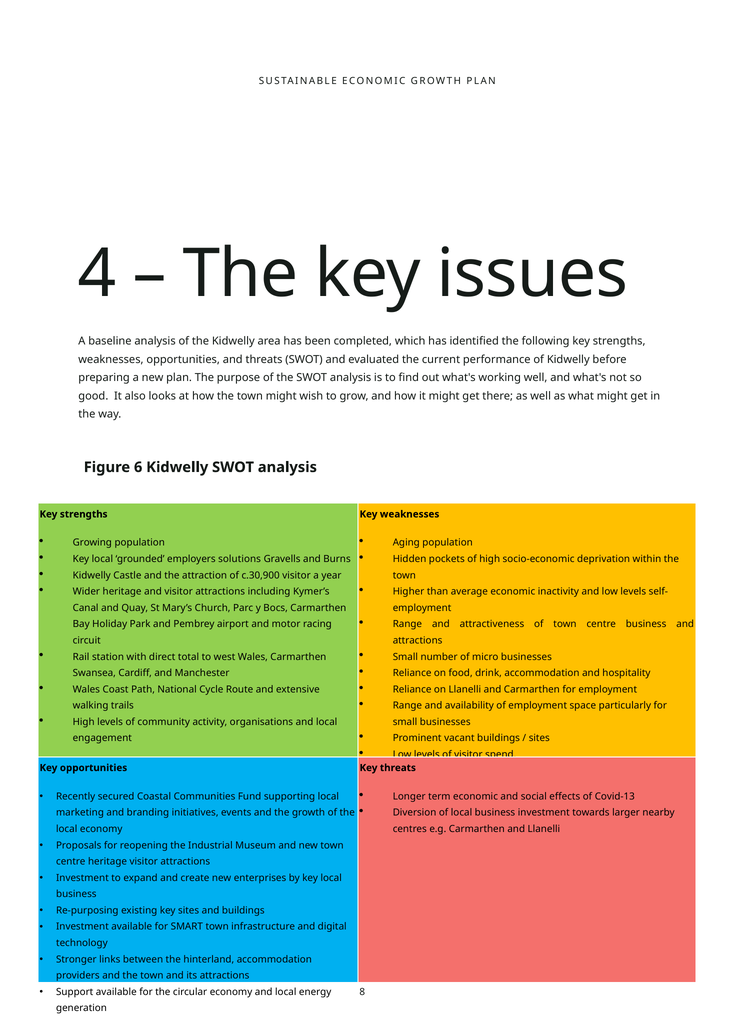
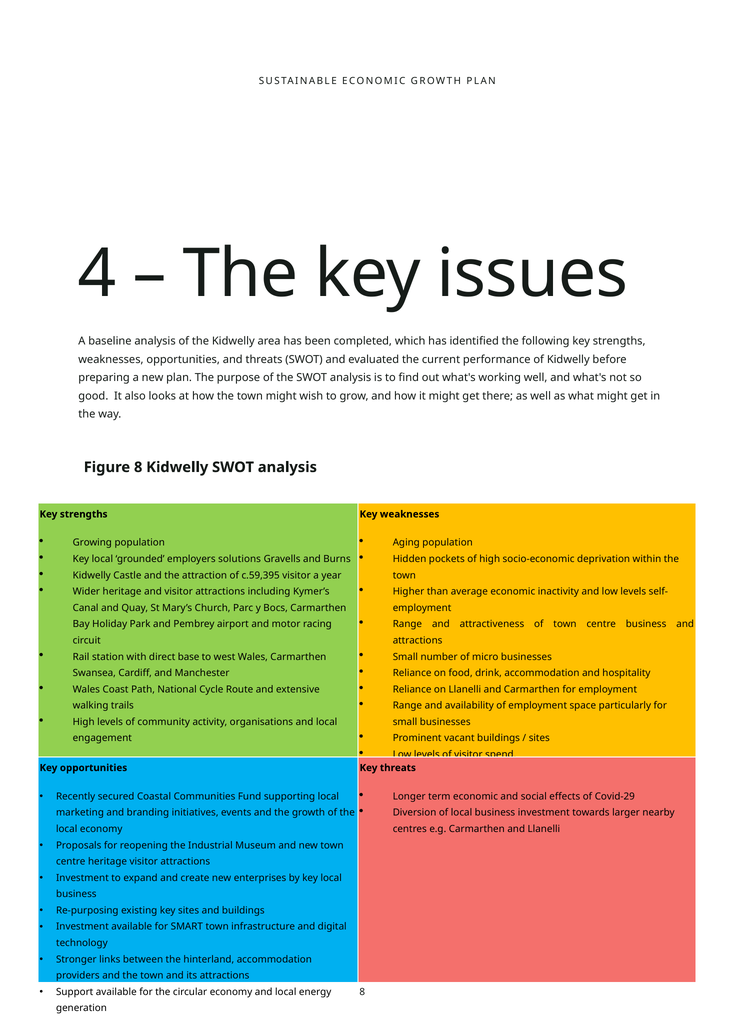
Figure 6: 6 -> 8
c.30,900: c.30,900 -> c.59,395
total: total -> base
Covid-13: Covid-13 -> Covid-29
